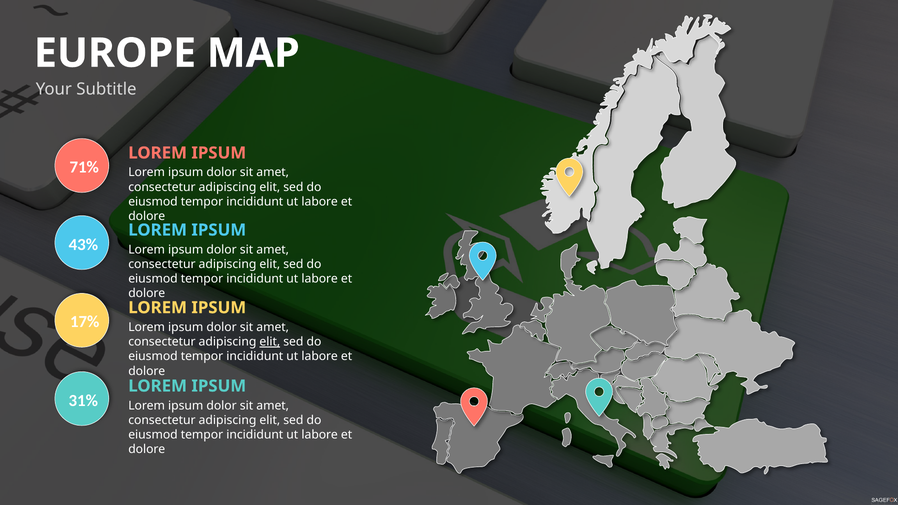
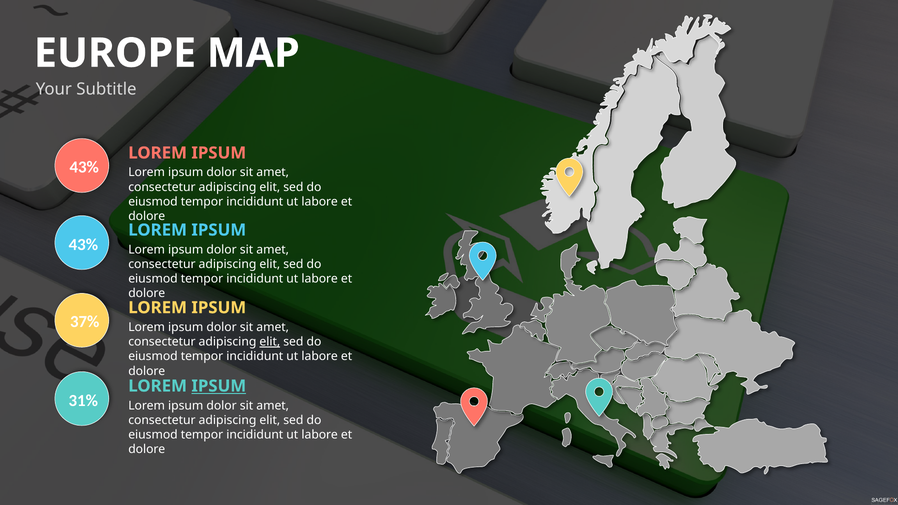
71% at (84, 167): 71% -> 43%
17%: 17% -> 37%
IPSUM at (219, 386) underline: none -> present
